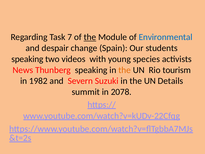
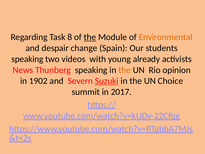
7: 7 -> 8
Environmental colour: blue -> orange
species: species -> already
tourism: tourism -> opinion
1982: 1982 -> 1902
Suzuki underline: none -> present
Details: Details -> Choice
2078: 2078 -> 2017
